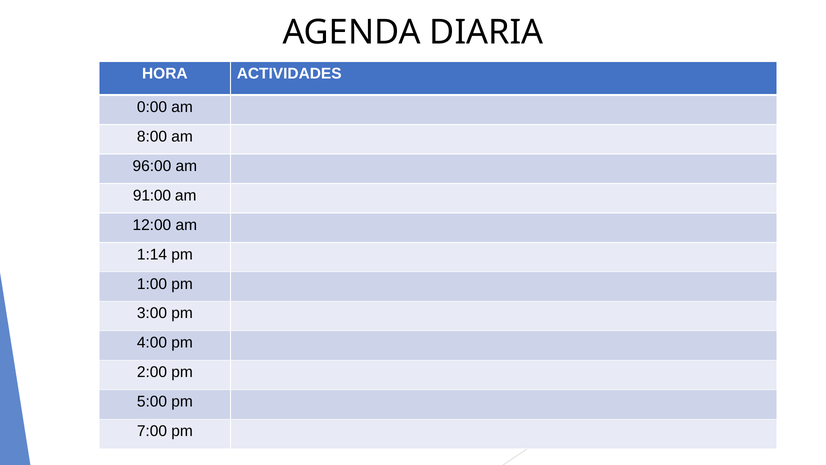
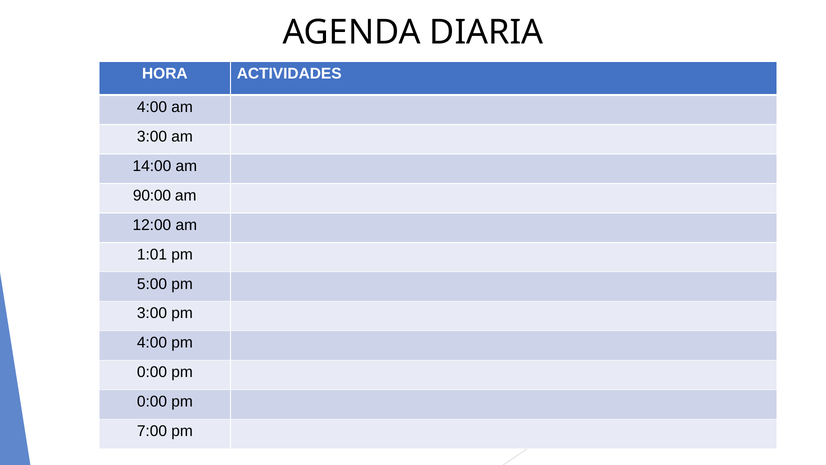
0:00 at (152, 107): 0:00 -> 4:00
8:00 at (152, 136): 8:00 -> 3:00
96:00: 96:00 -> 14:00
91:00: 91:00 -> 90:00
1:14: 1:14 -> 1:01
1:00: 1:00 -> 5:00
2:00 at (152, 372): 2:00 -> 0:00
5:00 at (152, 401): 5:00 -> 0:00
